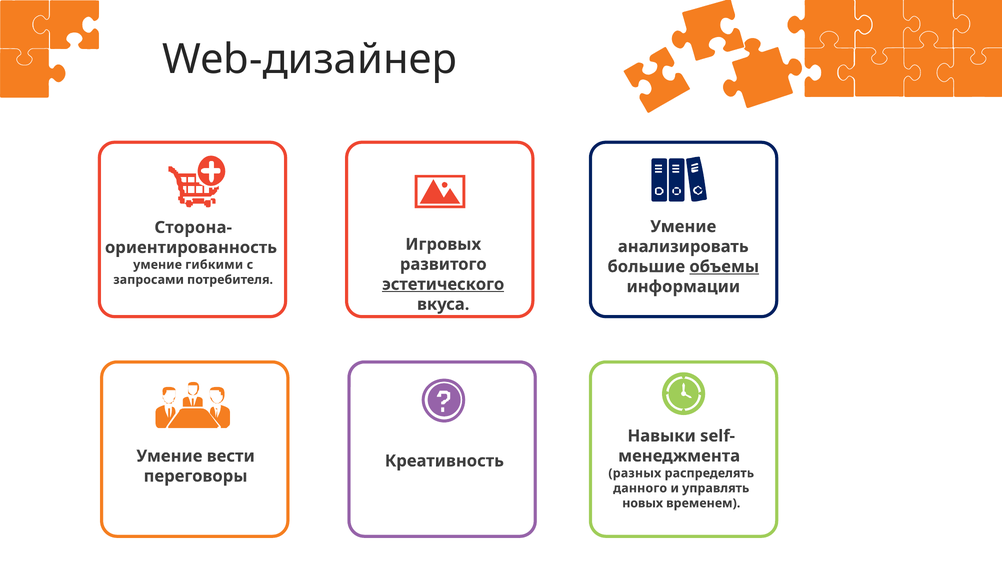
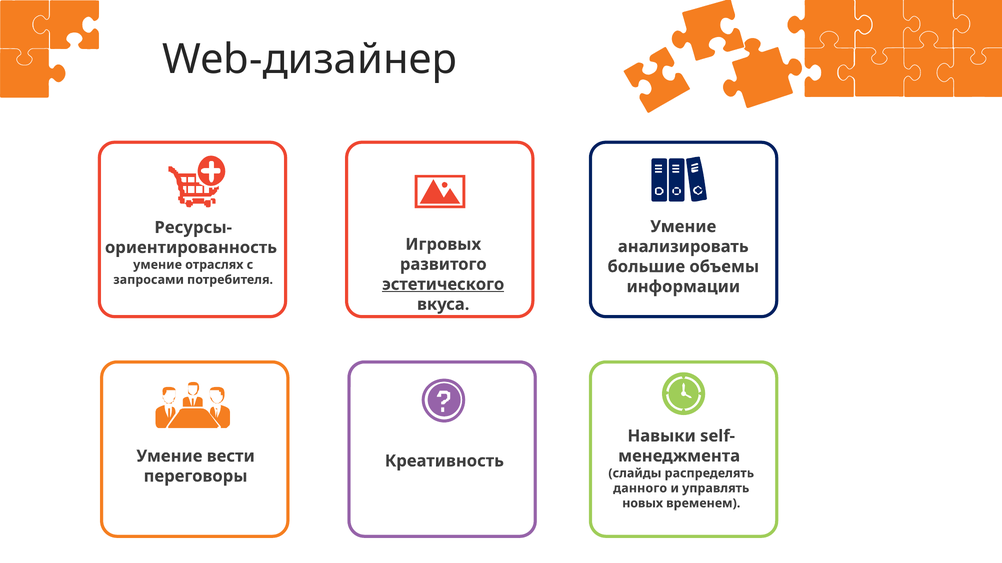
Сторона-: Сторона- -> Ресурсы-
гибкими: гибкими -> отраслях
объемы underline: present -> none
разных: разных -> слайды
